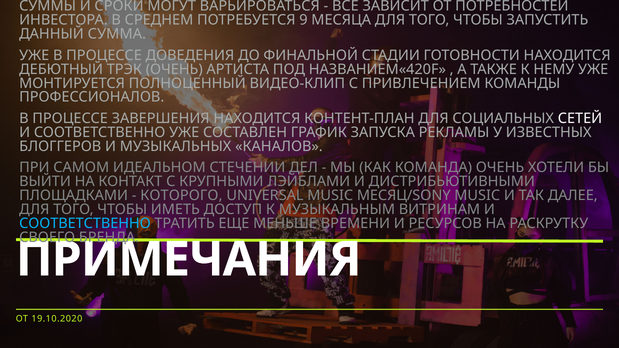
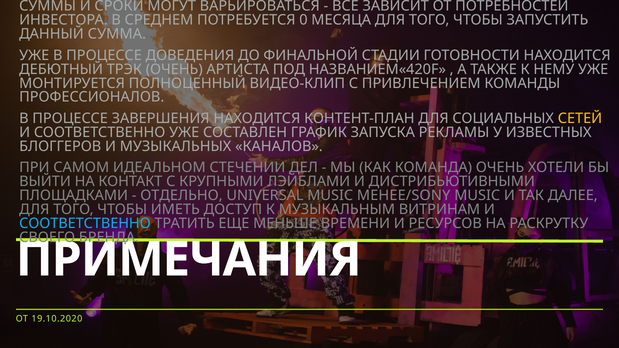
9: 9 -> 0
СЕТЕЙ colour: white -> yellow
КОТОРОГО: КОТОРОГО -> ОТДЕЛЬНО
МЕСЯЦ/SONY: МЕСЯЦ/SONY -> МЕНЕЕ/SONY
